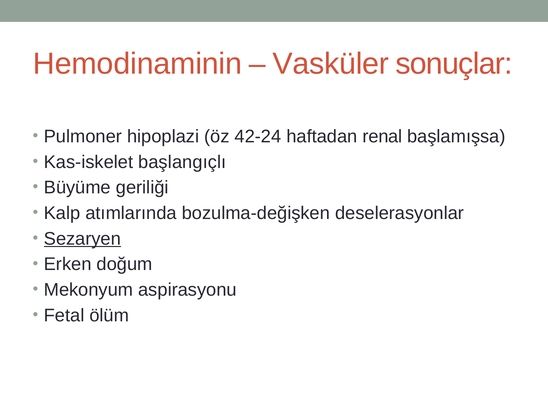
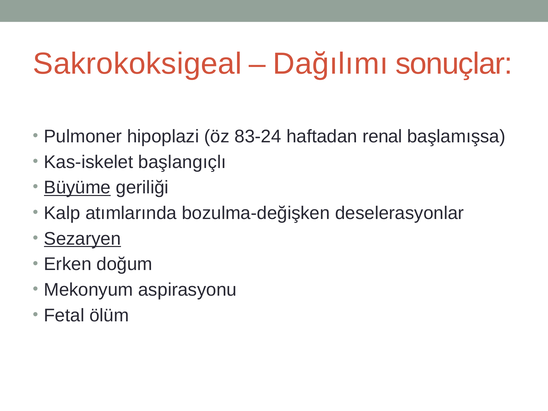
Hemodinaminin: Hemodinaminin -> Sakrokoksigeal
Vasküler: Vasküler -> Dağılımı
42-24: 42-24 -> 83-24
Büyüme underline: none -> present
